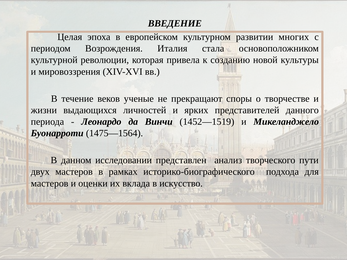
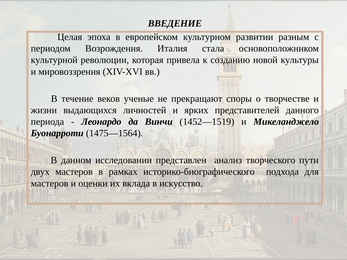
многих: многих -> разным
